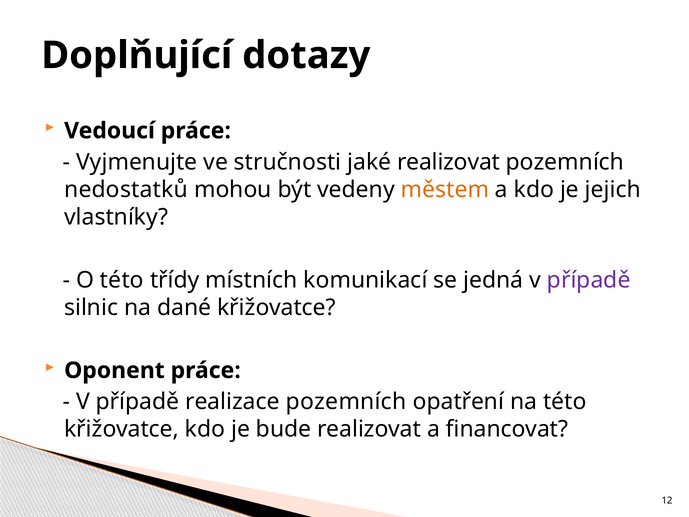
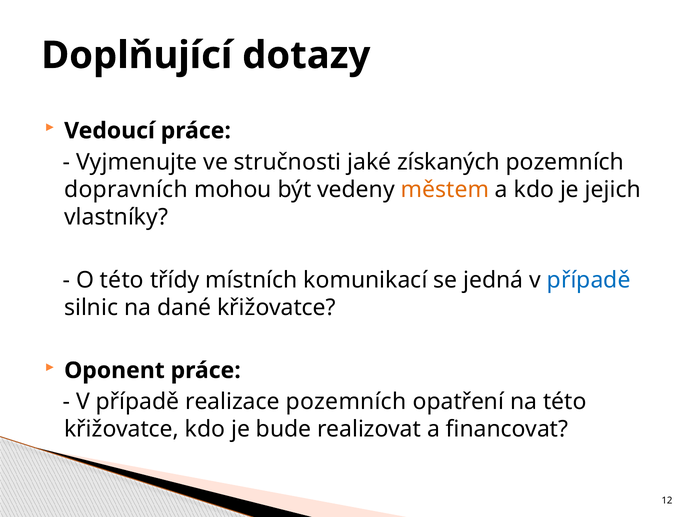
jaké realizovat: realizovat -> získaných
nedostatků: nedostatků -> dopravních
případě at (589, 280) colour: purple -> blue
